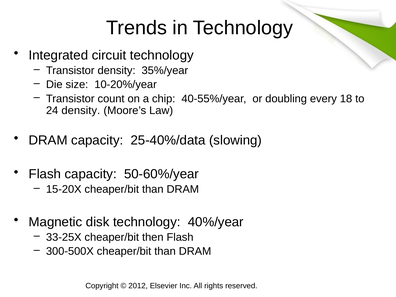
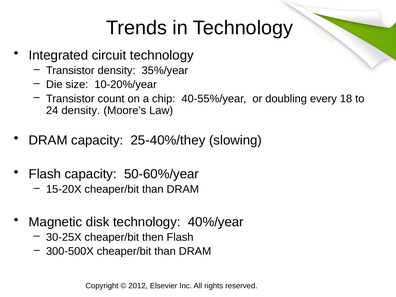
25-40%/data: 25-40%/data -> 25-40%/they
33-25X: 33-25X -> 30-25X
